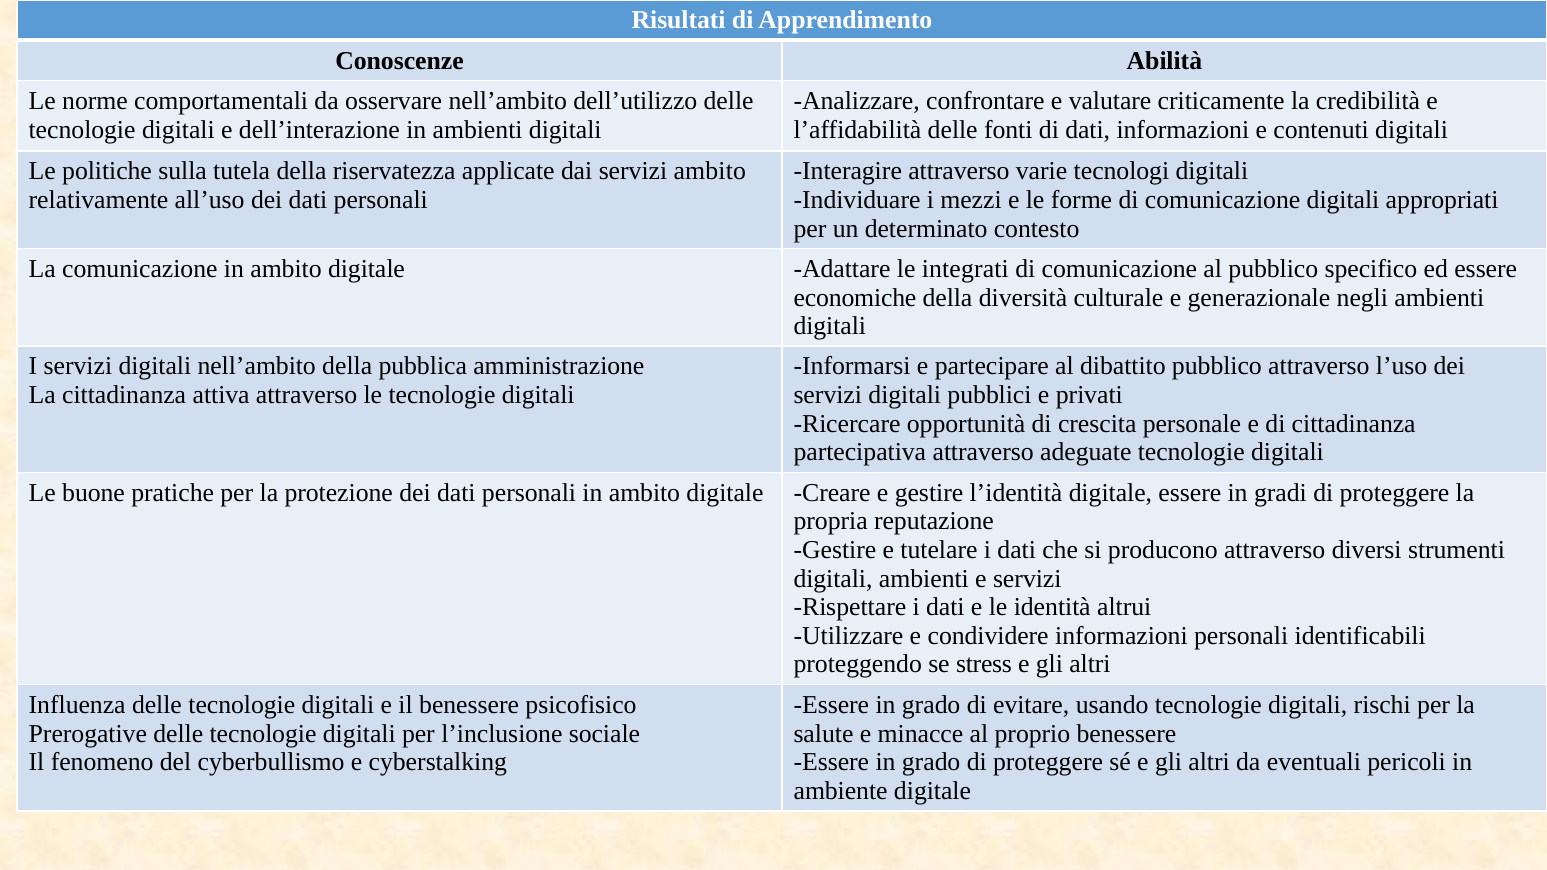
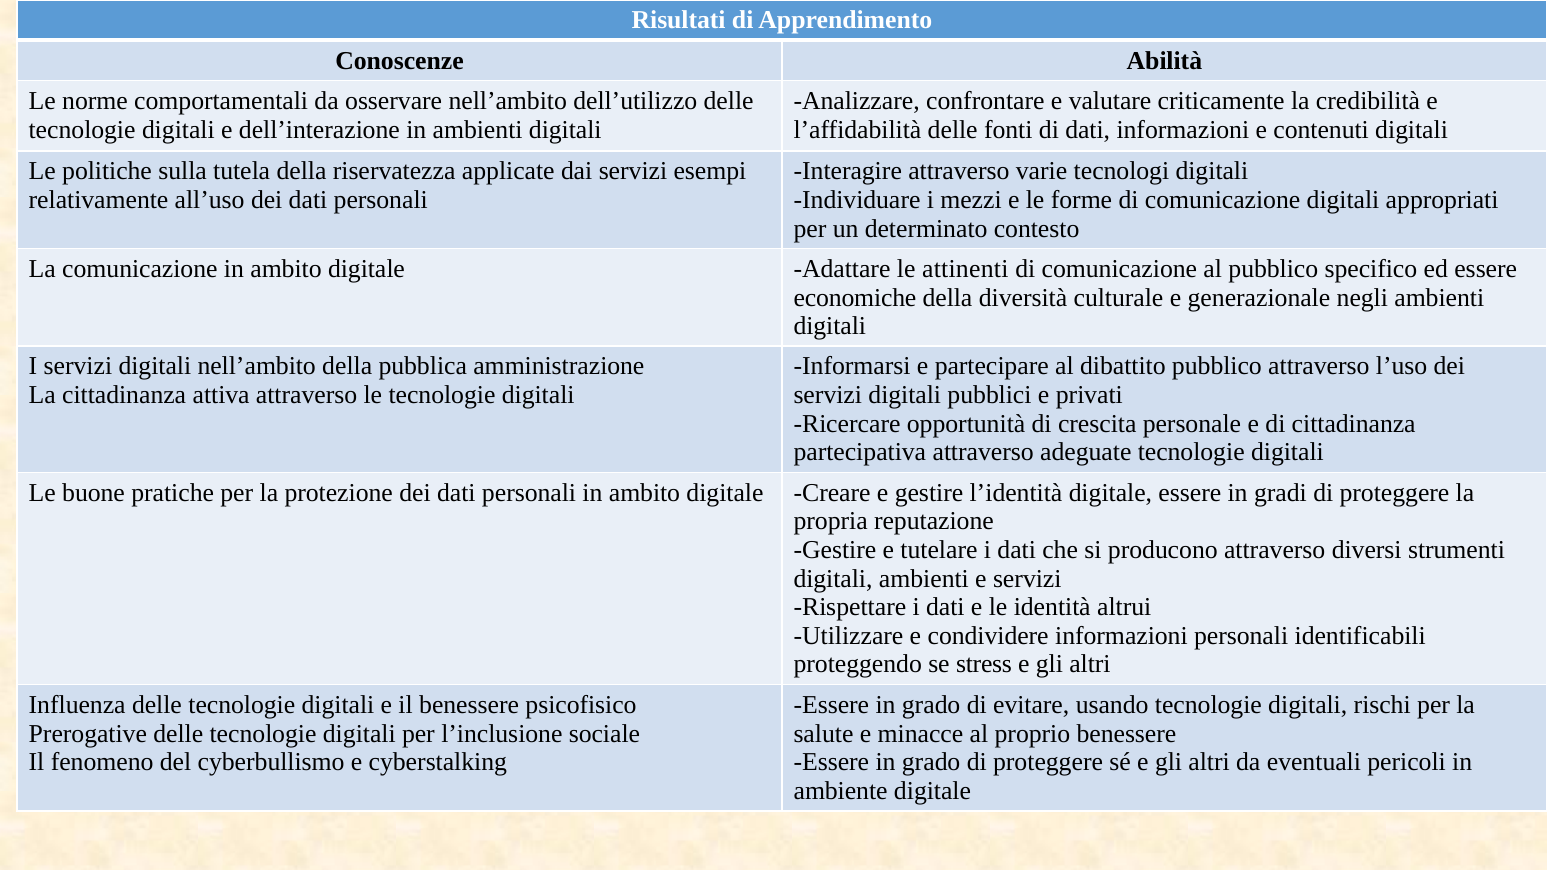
servizi ambito: ambito -> esempi
integrati: integrati -> attinenti
